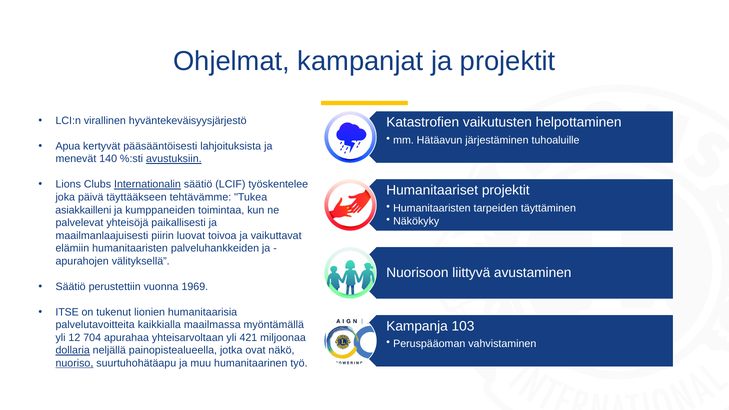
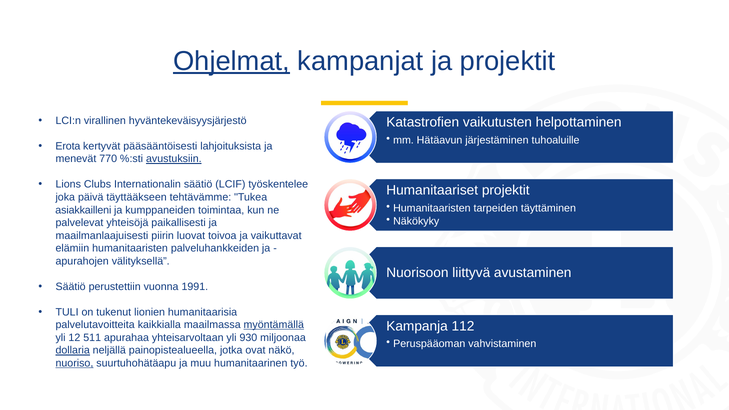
Ohjelmat underline: none -> present
Apua: Apua -> Erota
140: 140 -> 770
Internationalin underline: present -> none
1969: 1969 -> 1991
ITSE: ITSE -> TULI
103: 103 -> 112
myöntämällä underline: none -> present
704: 704 -> 511
421: 421 -> 930
